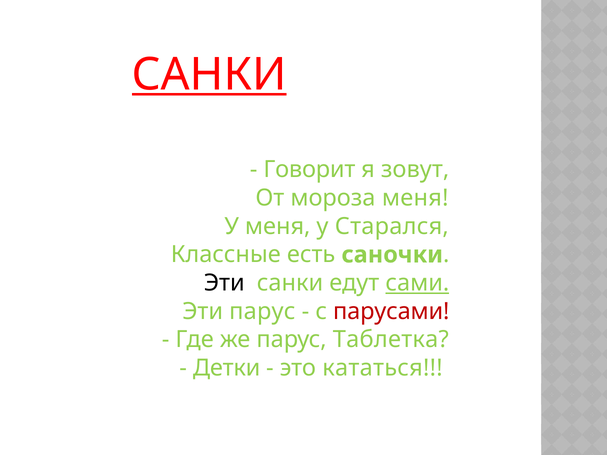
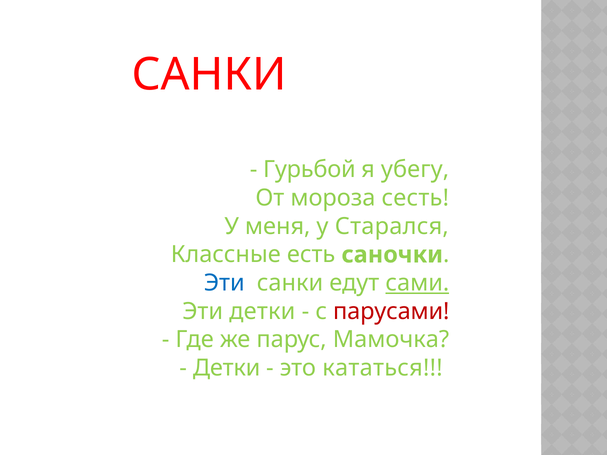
САНКИ at (209, 75) underline: present -> none
Говорит: Говорит -> Гурьбой
зовут: зовут -> убегу
мороза меня: меня -> сесть
Эти at (224, 283) colour: black -> blue
Эти парус: парус -> детки
Таблетка: Таблетка -> Мамочка
